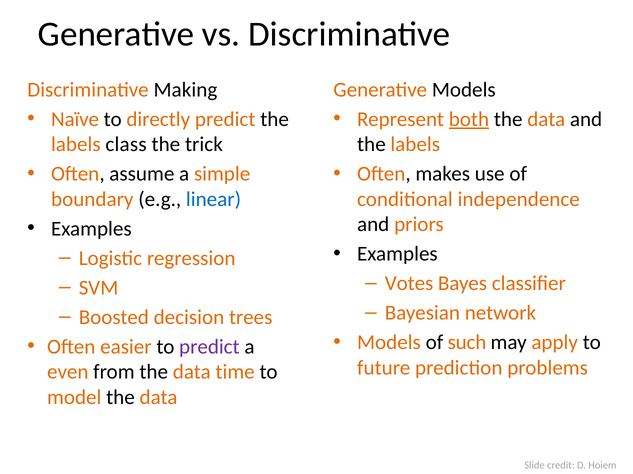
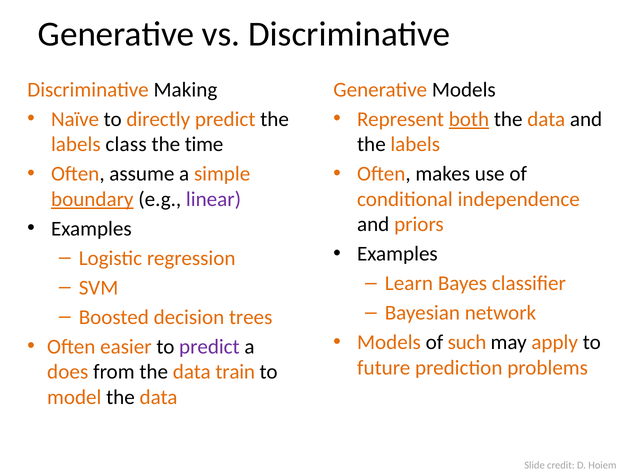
trick: trick -> time
boundary underline: none -> present
linear colour: blue -> purple
Votes: Votes -> Learn
even: even -> does
time: time -> train
